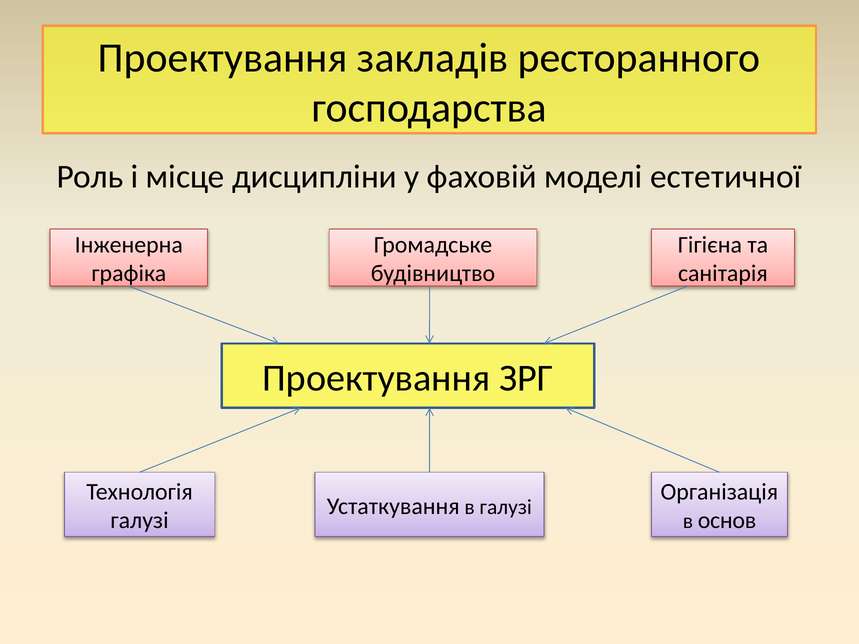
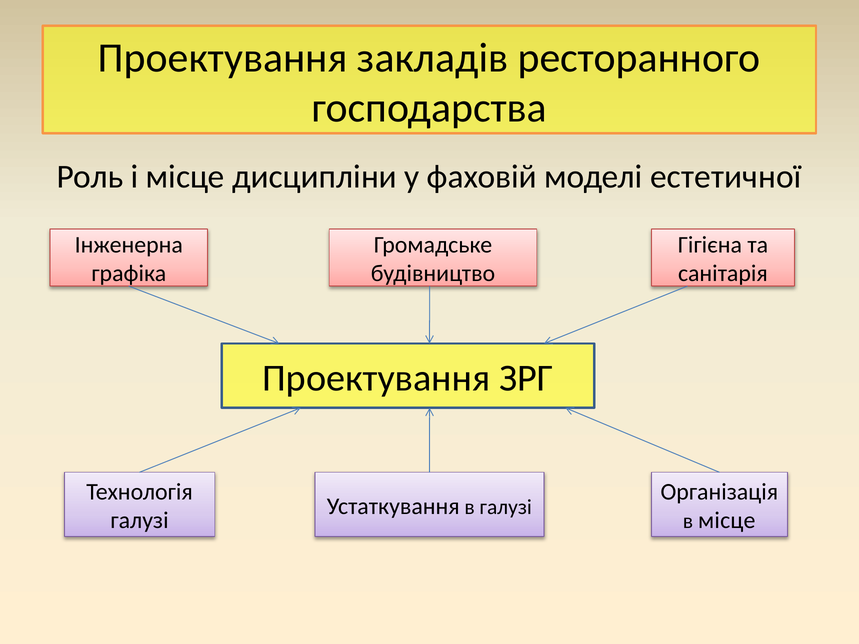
в основ: основ -> місце
